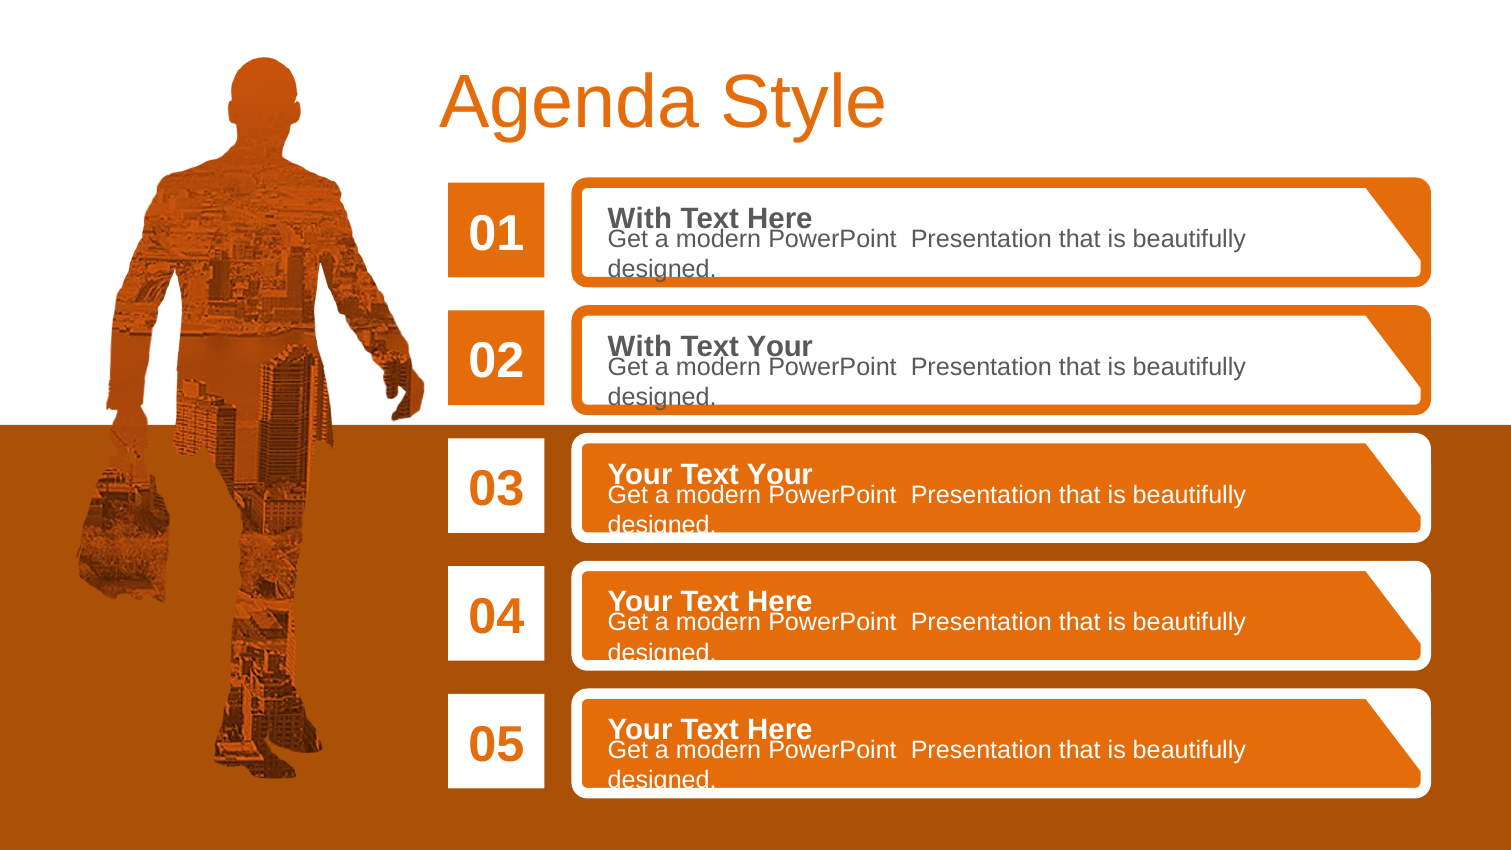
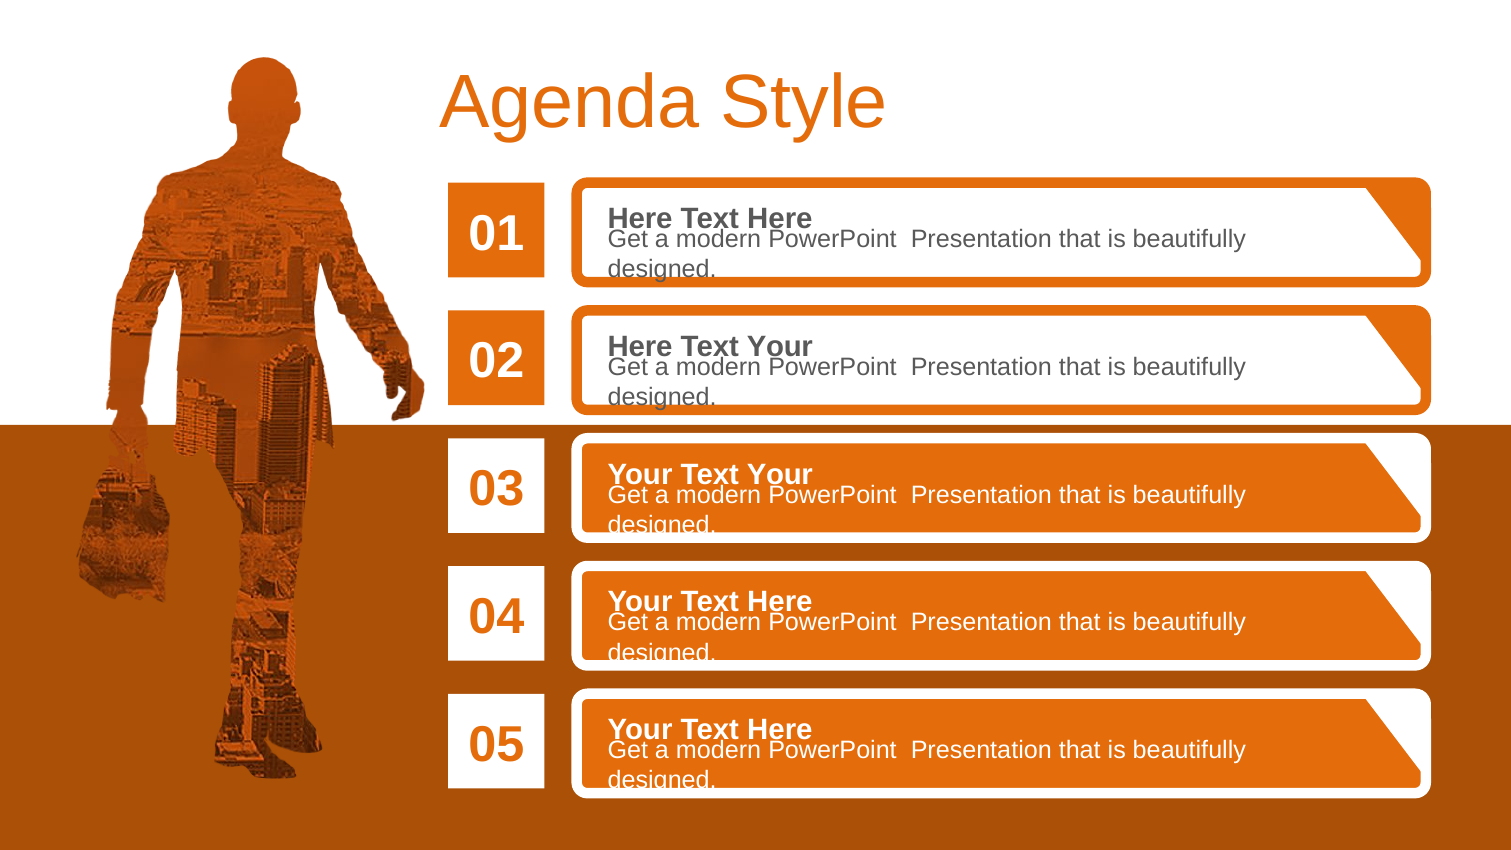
01 With: With -> Here
02 With: With -> Here
